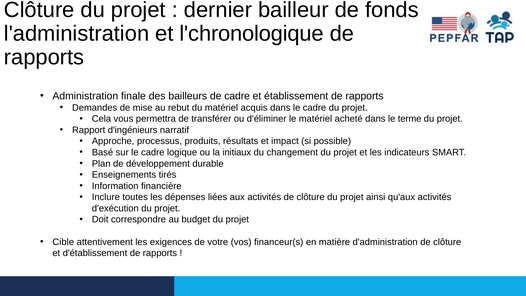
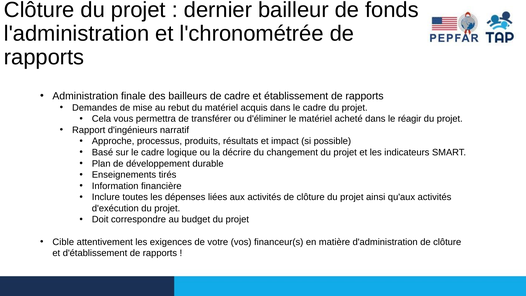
l'chronologique: l'chronologique -> l'chronométrée
terme: terme -> réagir
initiaux: initiaux -> décrire
